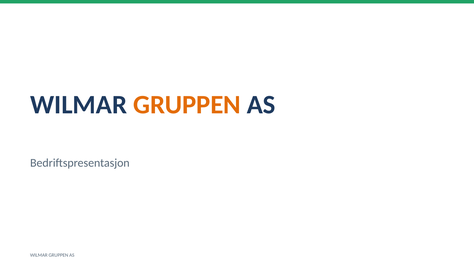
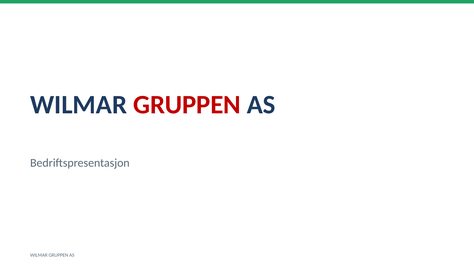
GRUPPEN at (187, 105) colour: orange -> red
